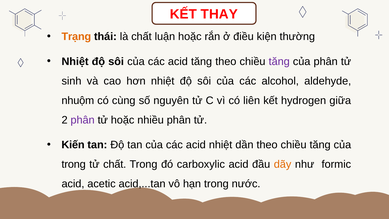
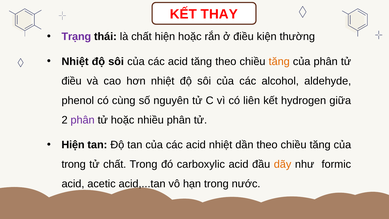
Trạng colour: orange -> purple
chất luận: luận -> hiện
tăng at (279, 61) colour: purple -> orange
sinh at (71, 81): sinh -> điều
nhuộm: nhuộm -> phenol
Kiến at (73, 145): Kiến -> Hiện
